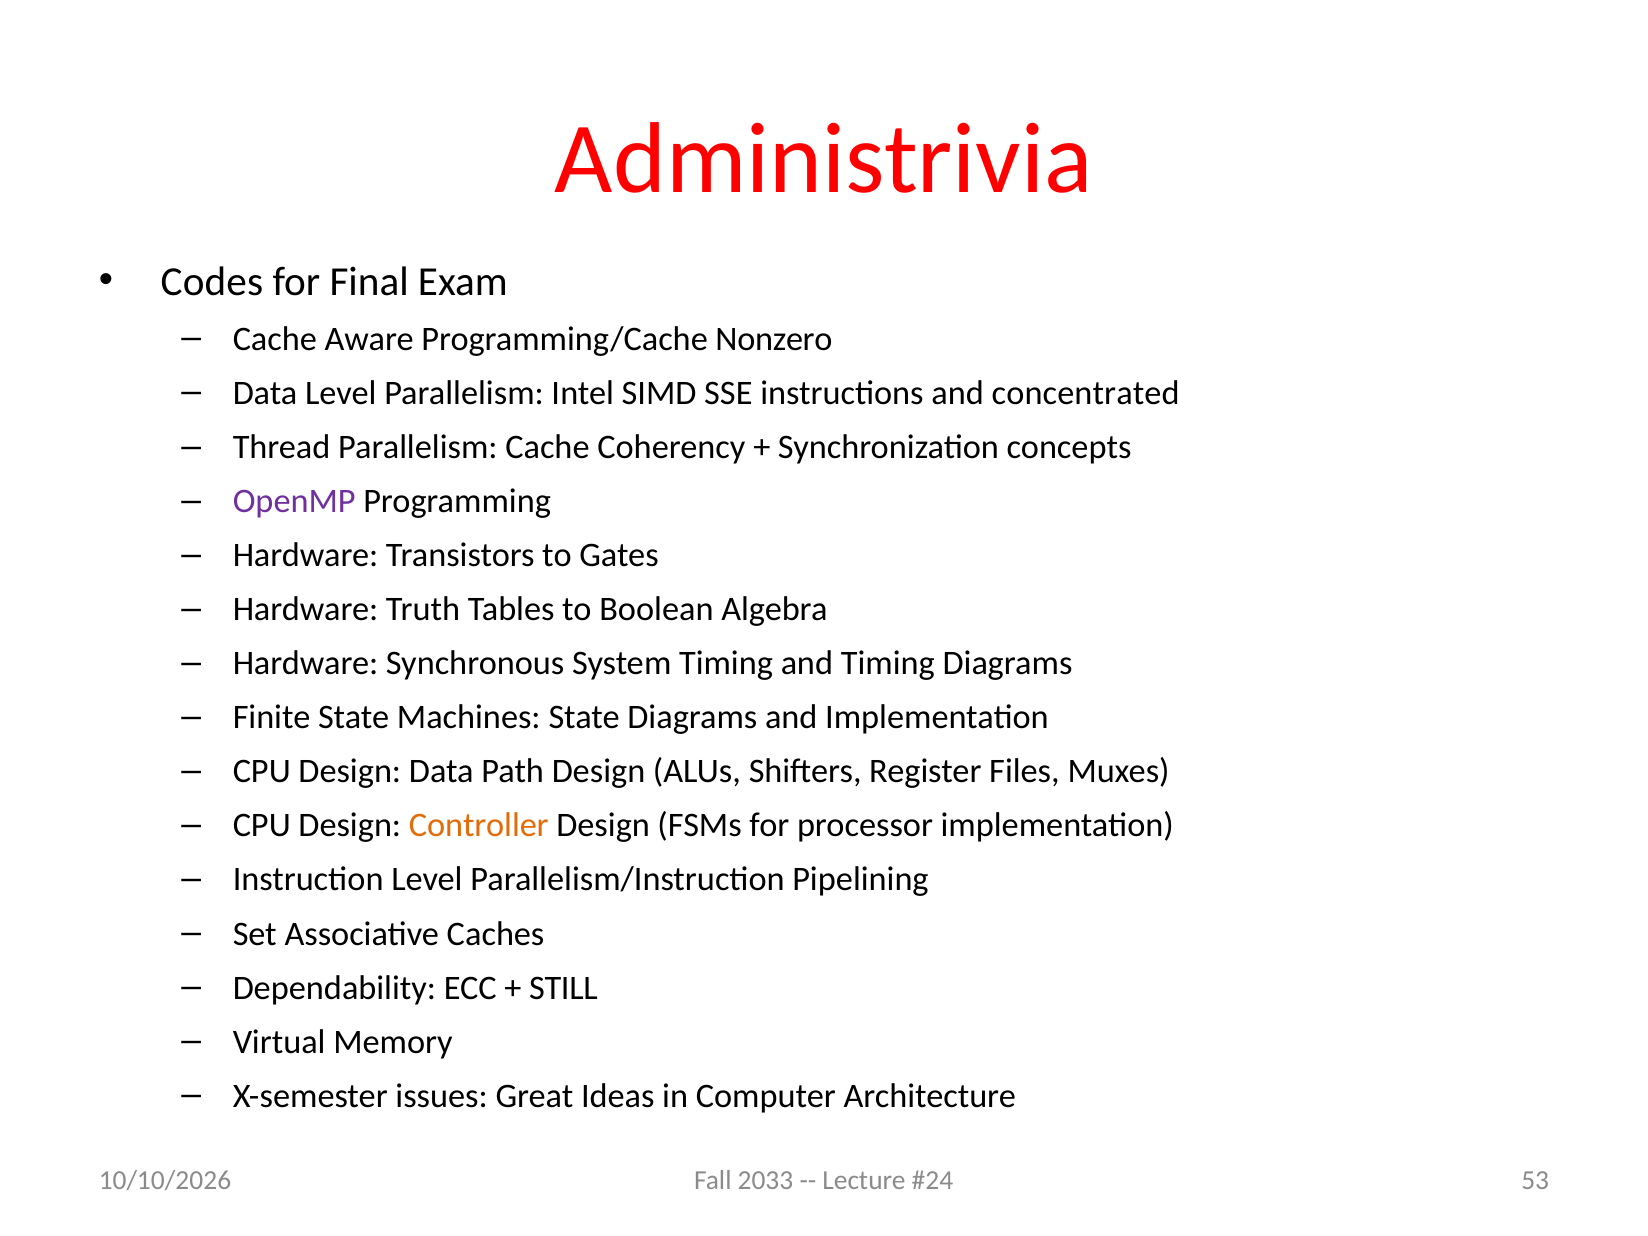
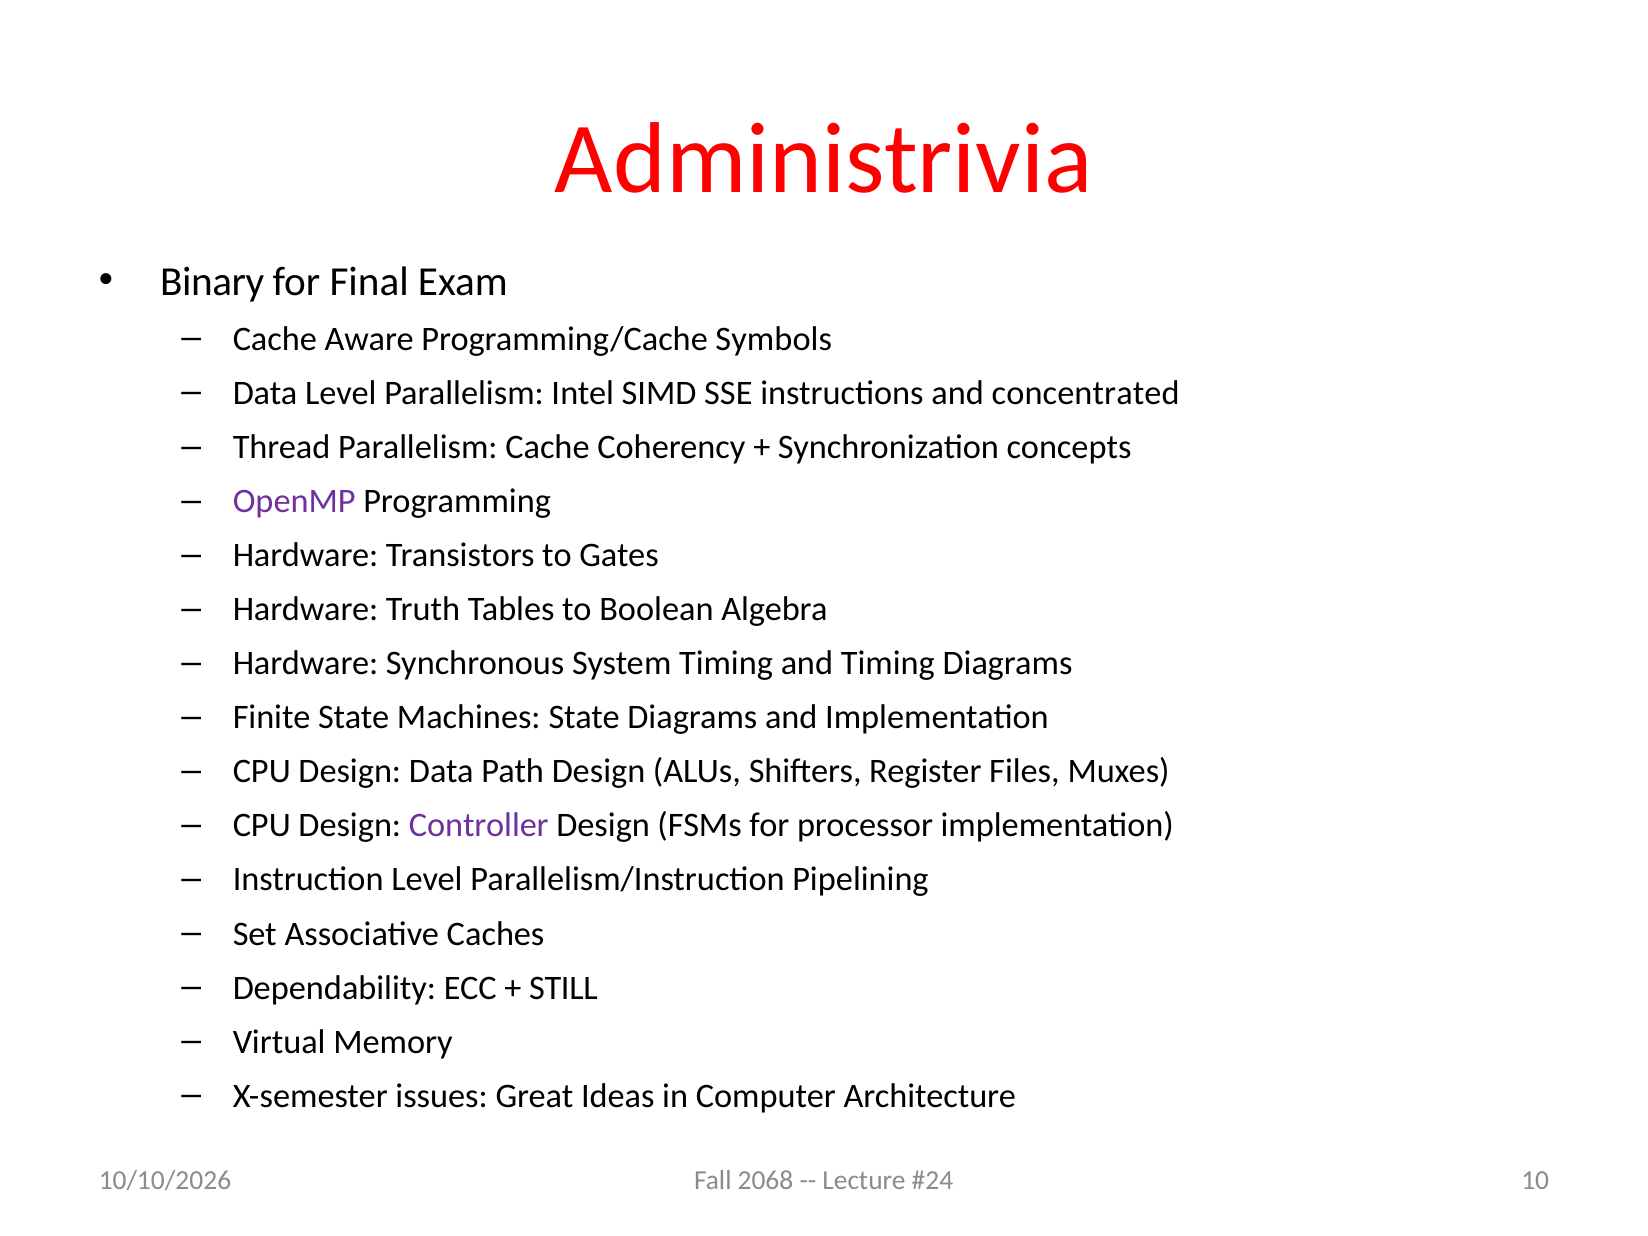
Codes: Codes -> Binary
Nonzero: Nonzero -> Symbols
Controller colour: orange -> purple
2033: 2033 -> 2068
53: 53 -> 10
